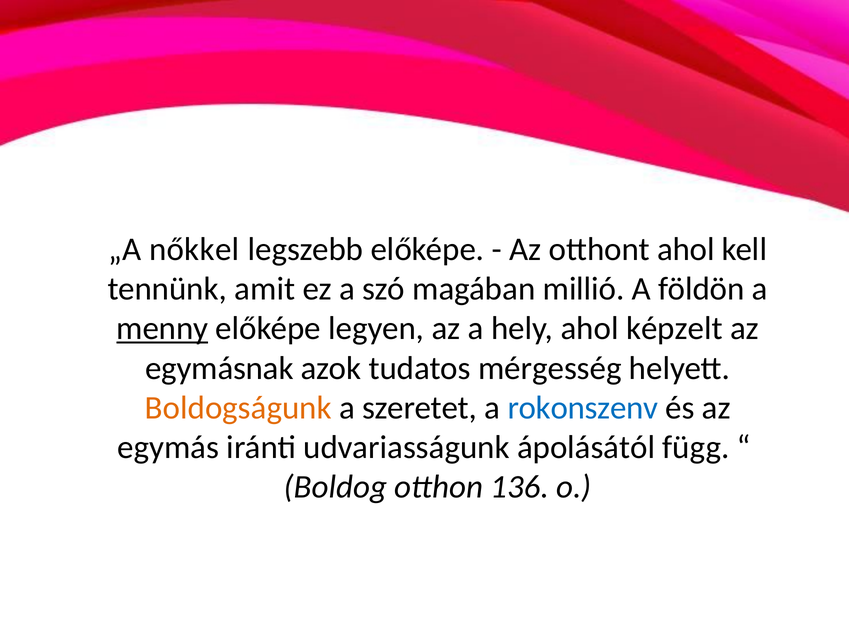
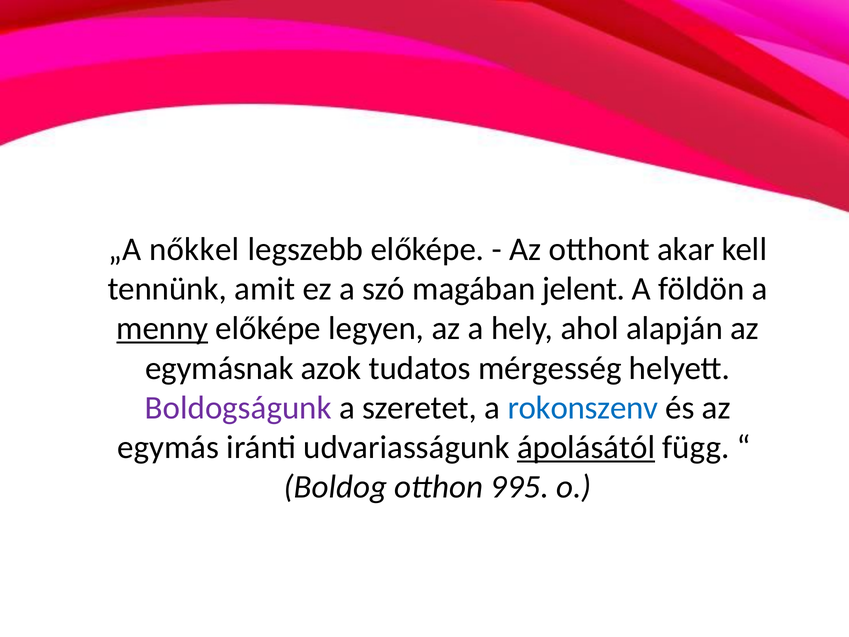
otthont ahol: ahol -> akar
millió: millió -> jelent
képzelt: képzelt -> alapján
Boldogságunk colour: orange -> purple
ápolásától underline: none -> present
136: 136 -> 995
